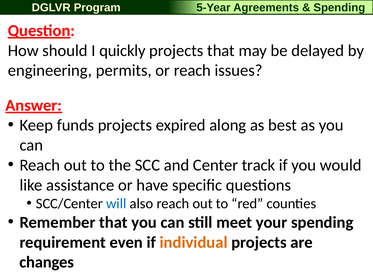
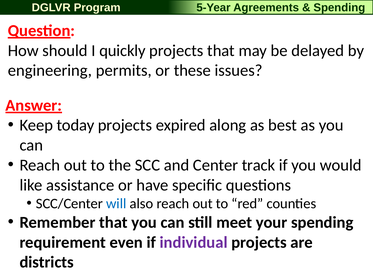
or reach: reach -> these
funds: funds -> today
individual colour: orange -> purple
changes: changes -> districts
